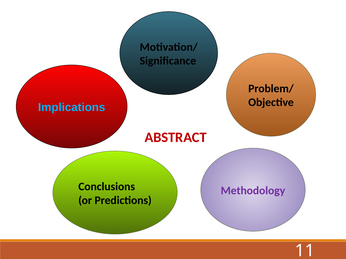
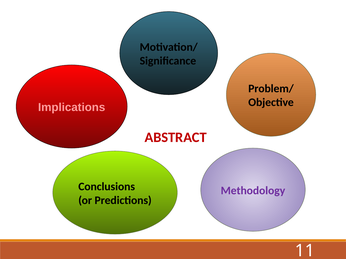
Implications colour: light blue -> pink
